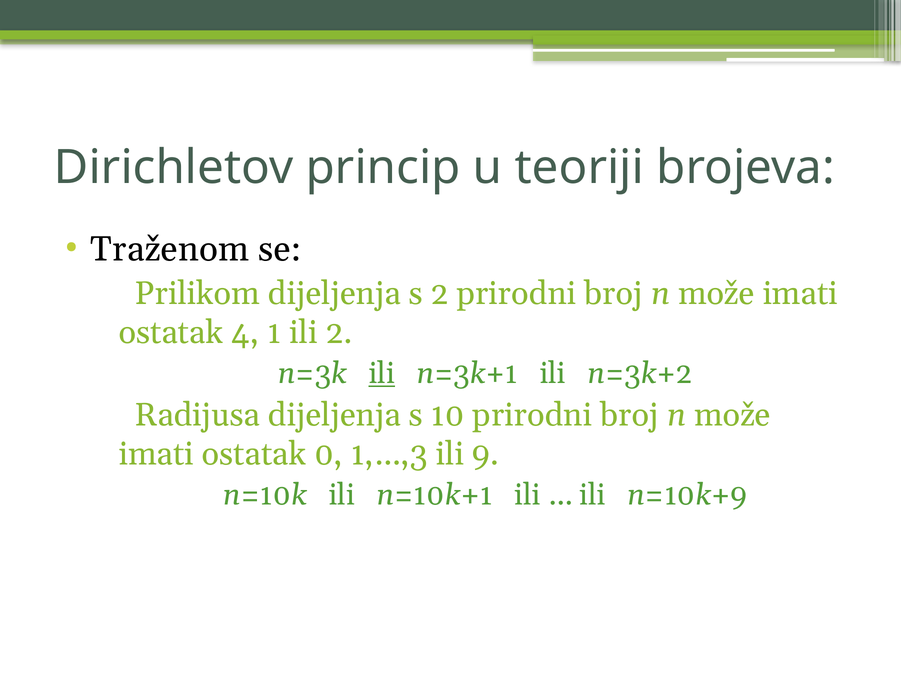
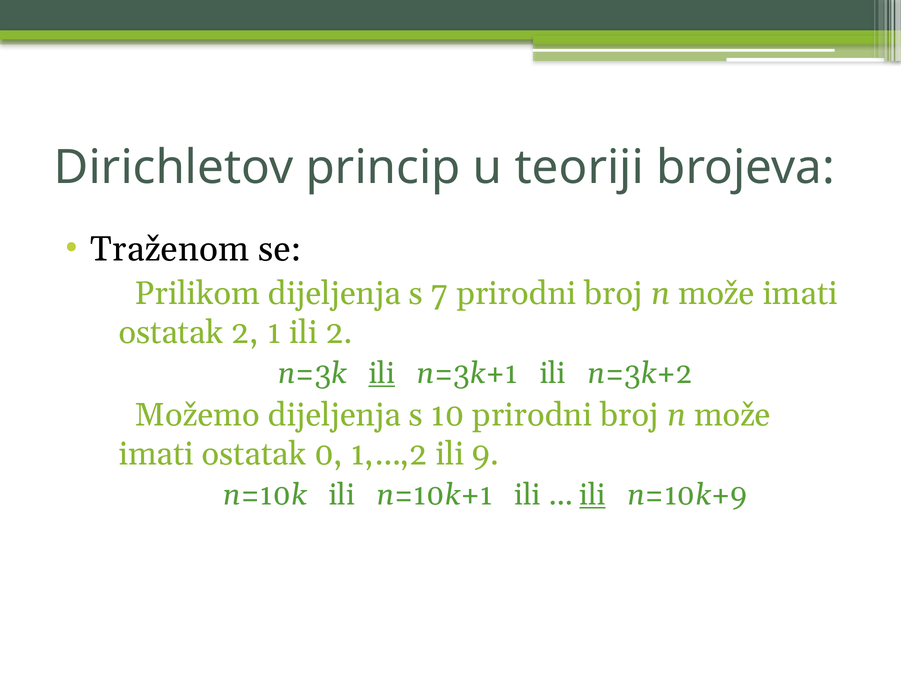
s 2: 2 -> 7
ostatak 4: 4 -> 2
Radijusa: Radijusa -> Možemo
1,…,3: 1,…,3 -> 1,…,2
ili at (592, 495) underline: none -> present
